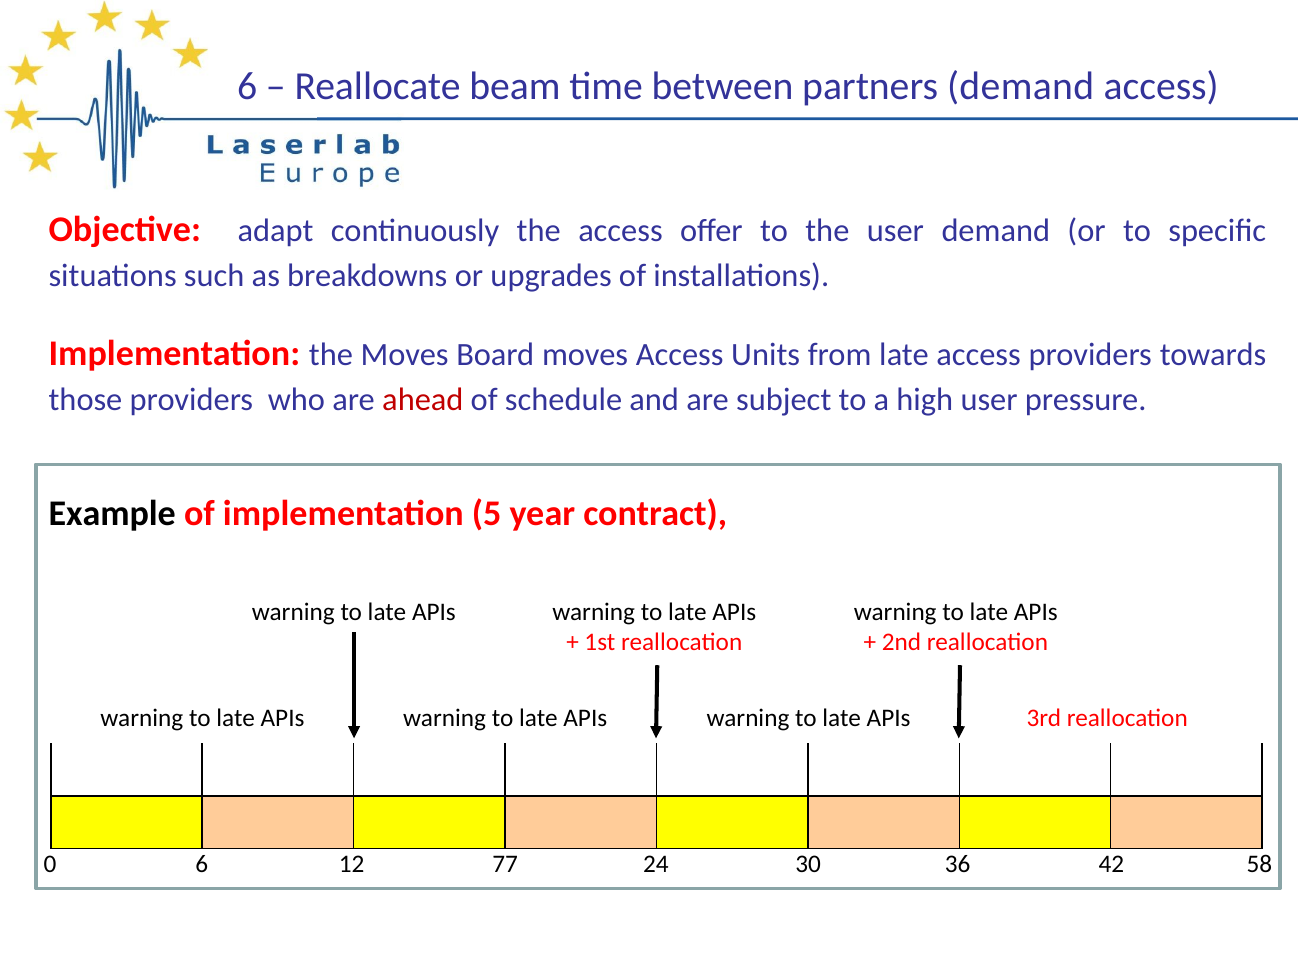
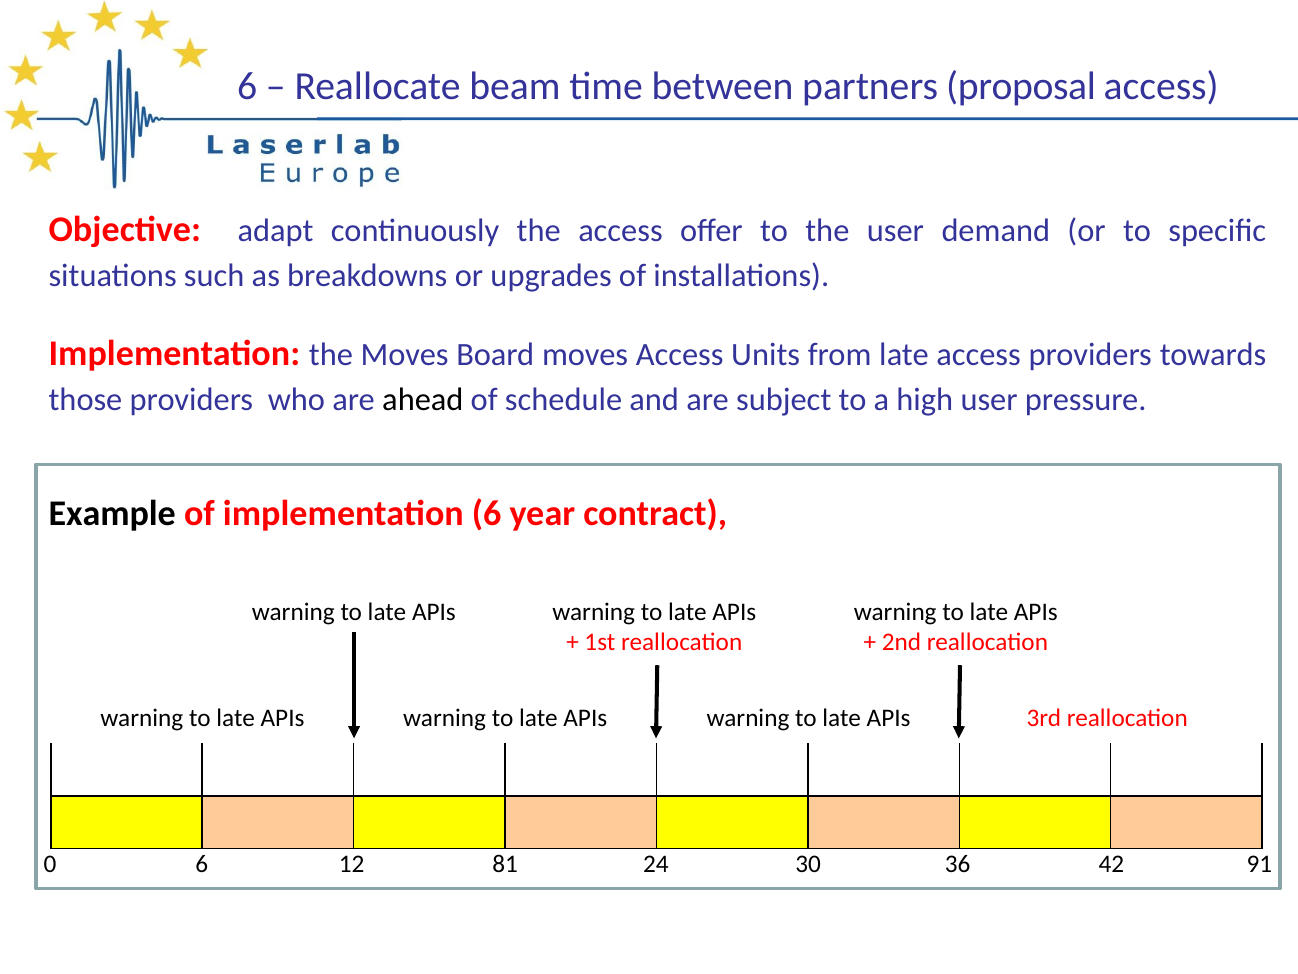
partners demand: demand -> proposal
ahead colour: red -> black
implementation 5: 5 -> 6
77: 77 -> 81
58: 58 -> 91
